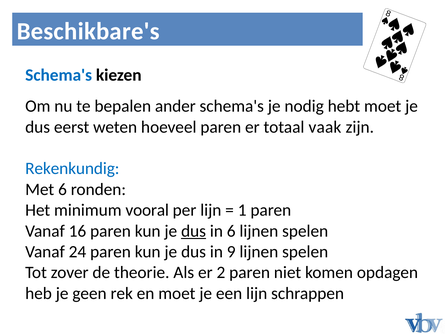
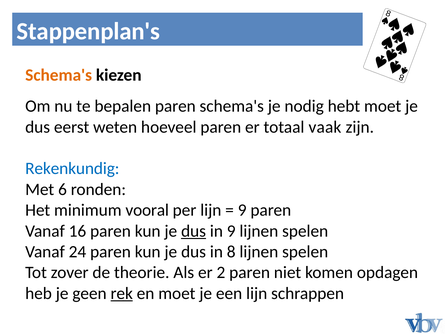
Beschikbare's: Beschikbare's -> Stappenplan's
Schema's at (59, 75) colour: blue -> orange
bepalen ander: ander -> paren
1 at (242, 210): 1 -> 9
in 6: 6 -> 9
in 9: 9 -> 8
rek underline: none -> present
